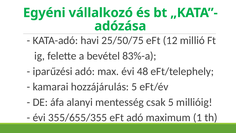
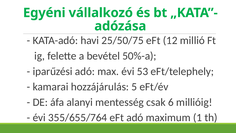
83%-a: 83%-a -> 50%-a
48: 48 -> 53
csak 5: 5 -> 6
355/655/355: 355/655/355 -> 355/655/764
